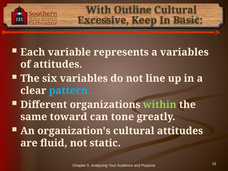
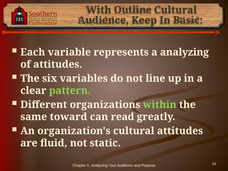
Excessive at (103, 20): Excessive -> Audience
a variables: variables -> analyzing
pattern colour: light blue -> light green
tone: tone -> read
